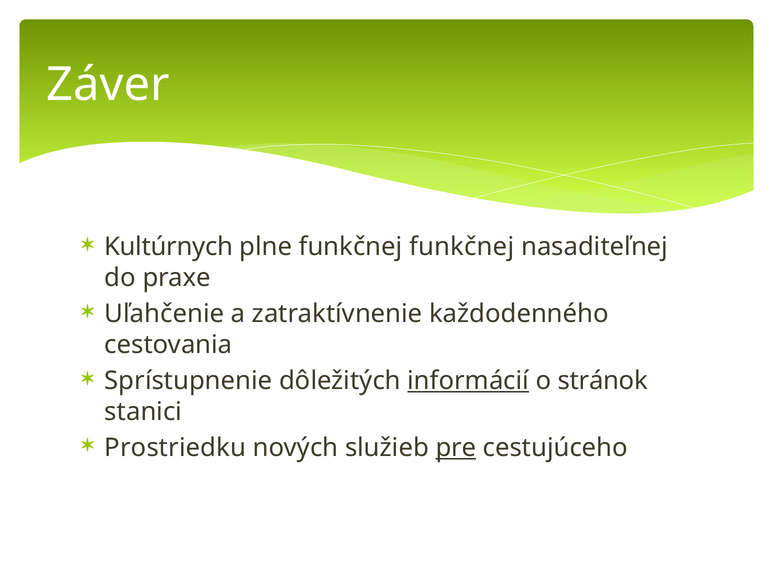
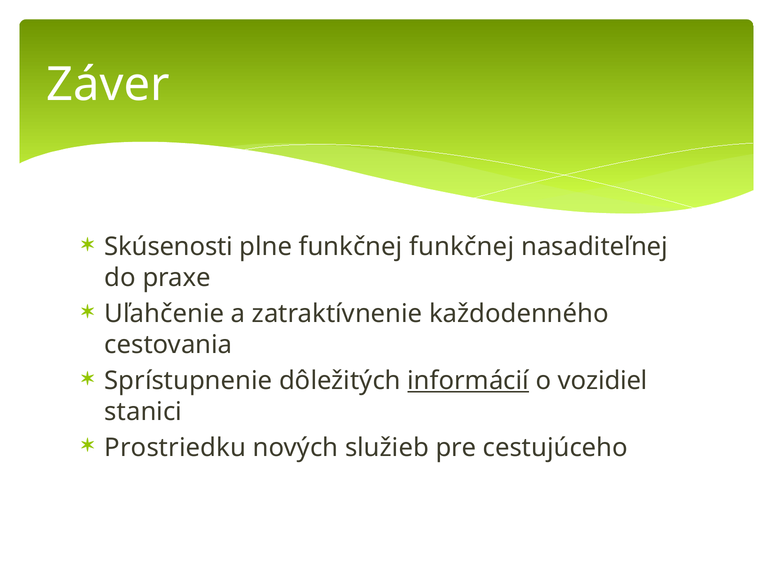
Kultúrnych: Kultúrnych -> Skúsenosti
stránok: stránok -> vozidiel
pre underline: present -> none
